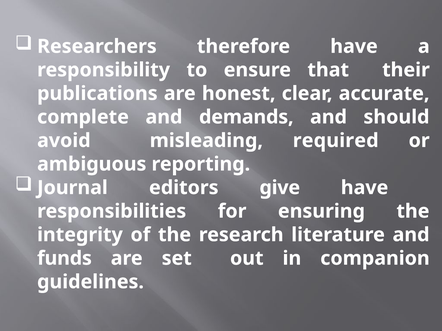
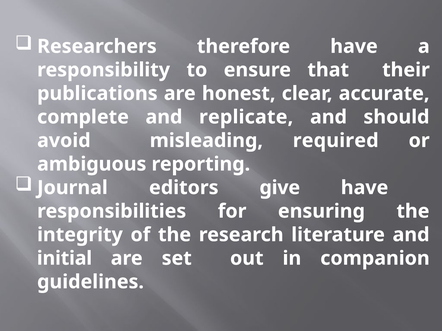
demands: demands -> replicate
funds: funds -> initial
